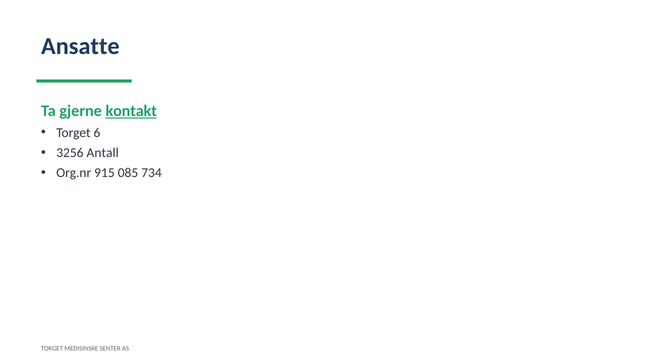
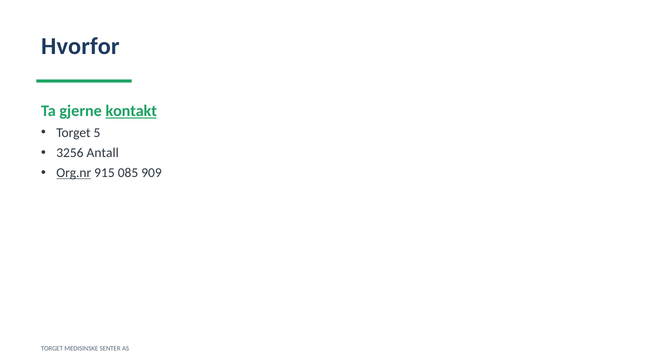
Ansatte: Ansatte -> Hvorfor
6: 6 -> 5
Org.nr underline: none -> present
734: 734 -> 909
